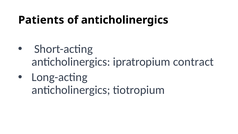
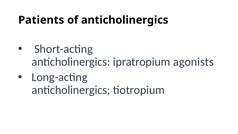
contract: contract -> agonists
